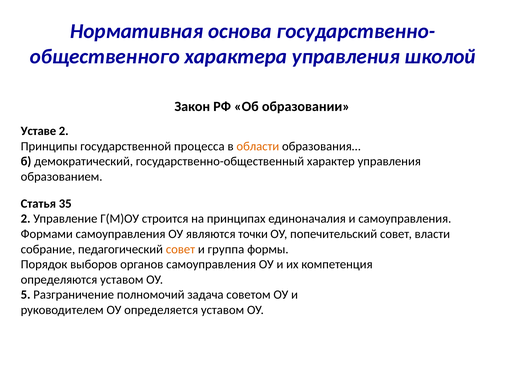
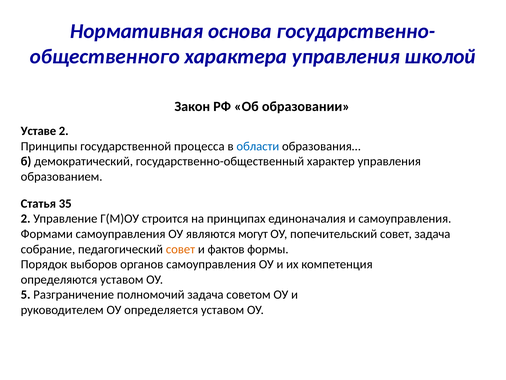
области colour: orange -> blue
точки: точки -> могут
совет власти: власти -> задача
группа: группа -> фактов
